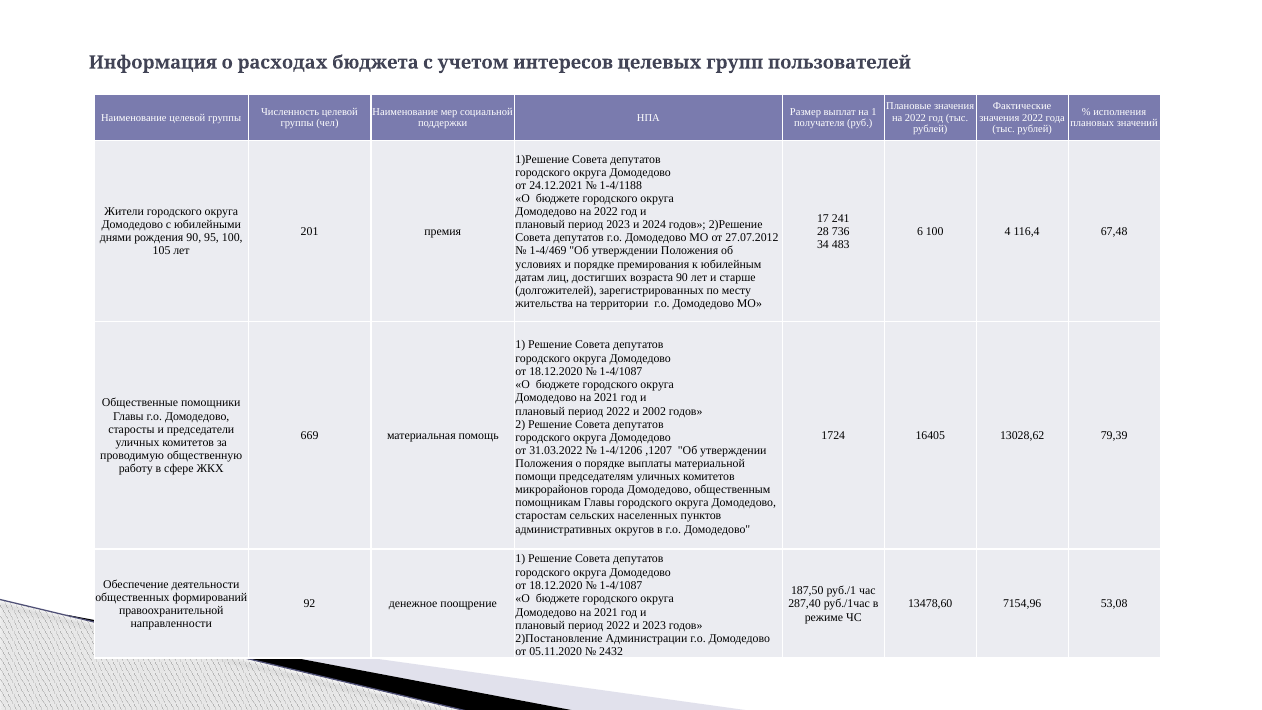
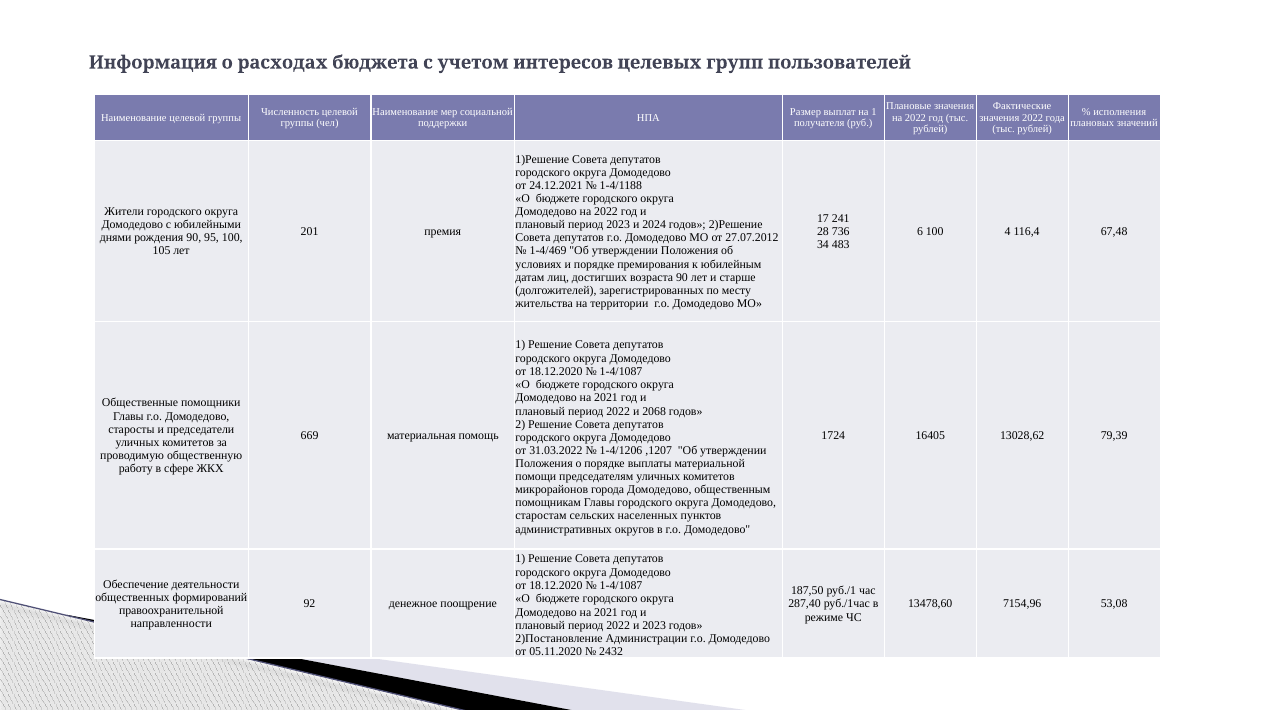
2002: 2002 -> 2068
